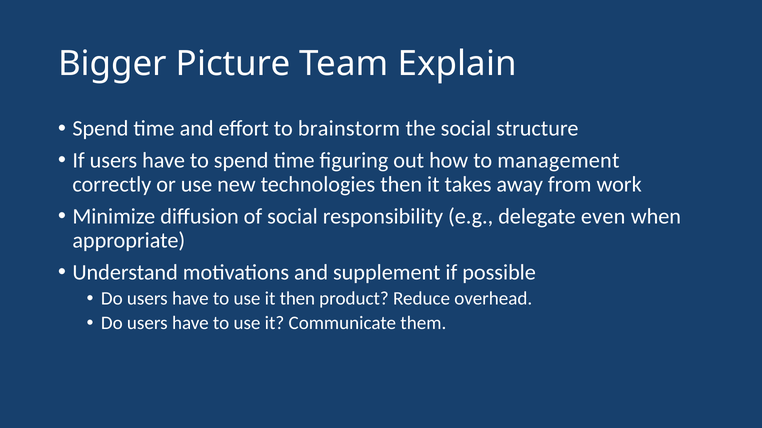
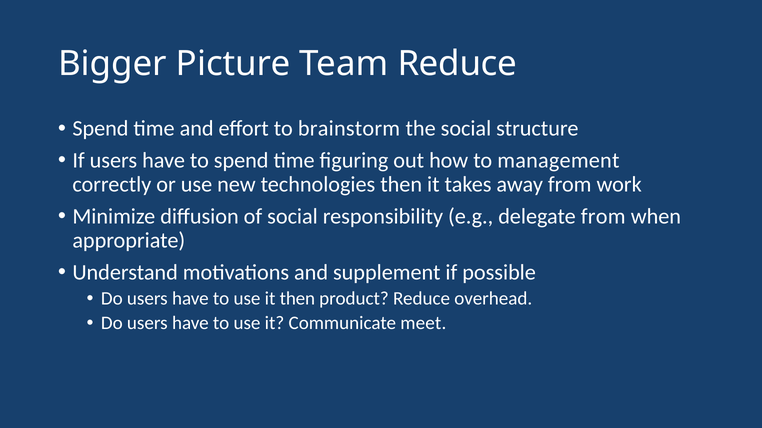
Team Explain: Explain -> Reduce
delegate even: even -> from
them: them -> meet
